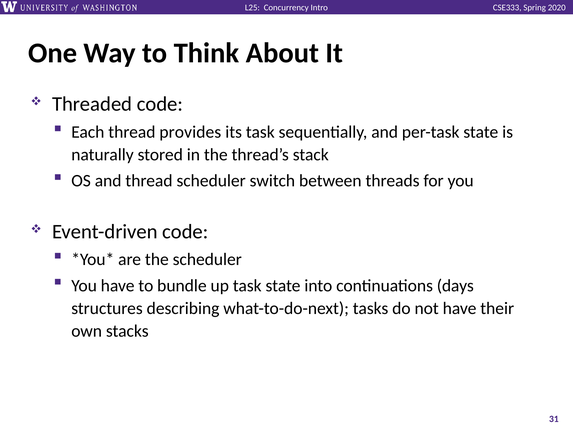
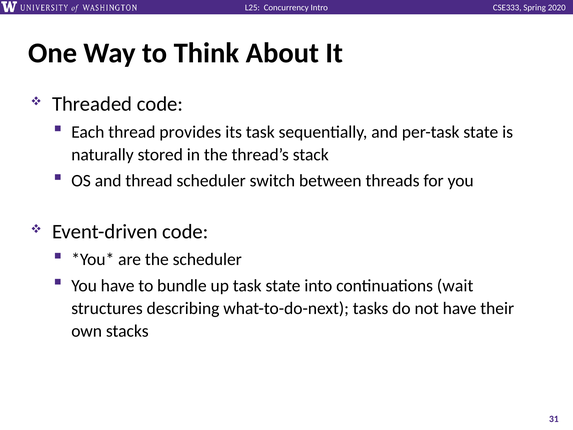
days: days -> wait
